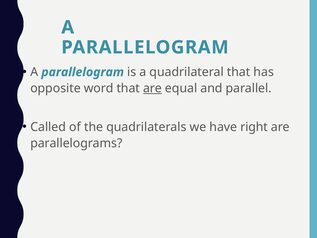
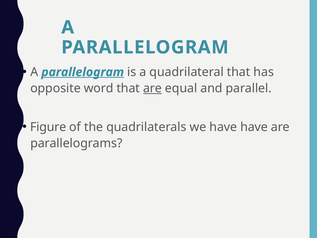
parallelogram at (83, 72) underline: none -> present
Called: Called -> Figure
have right: right -> have
